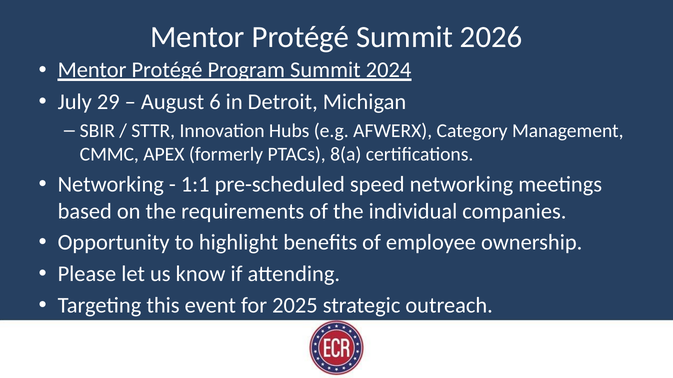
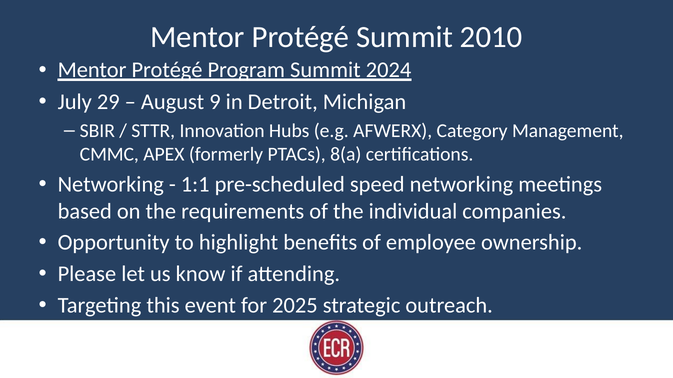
2026: 2026 -> 2010
6: 6 -> 9
